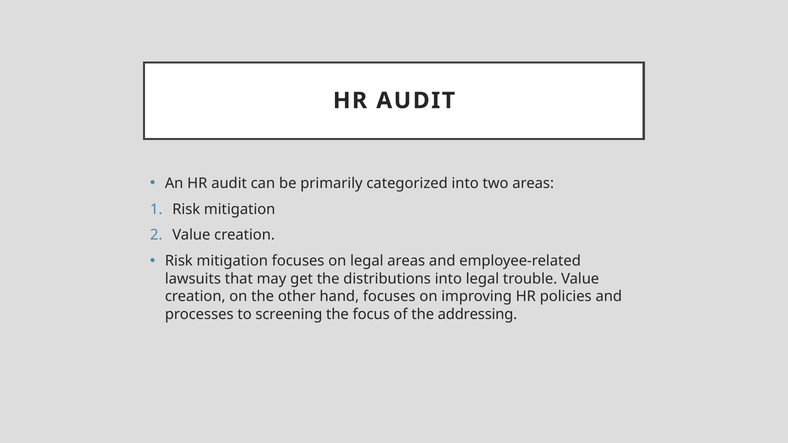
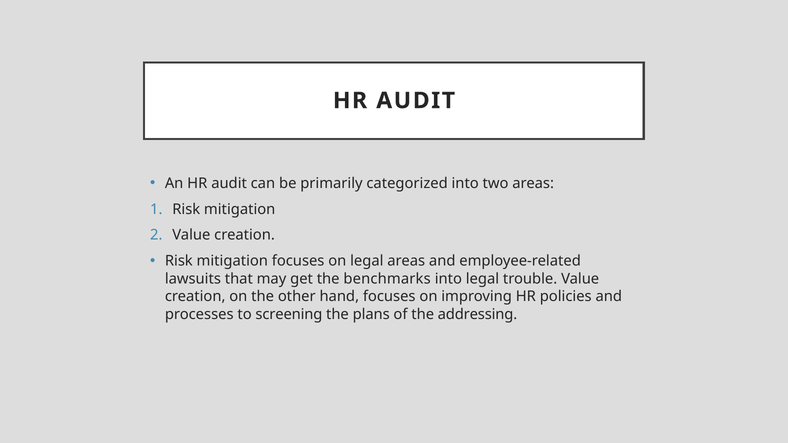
distributions: distributions -> benchmarks
focus: focus -> plans
